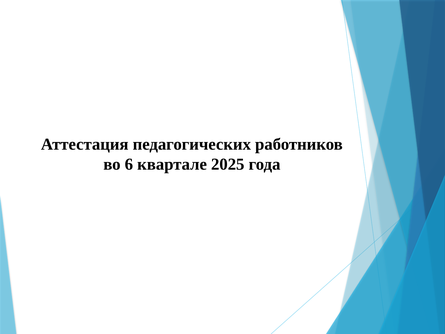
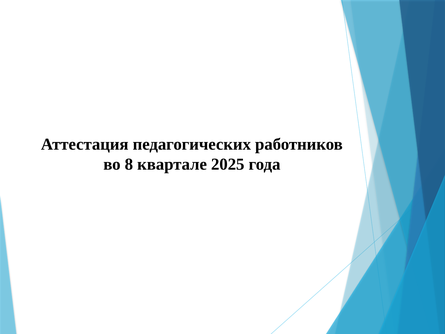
6: 6 -> 8
